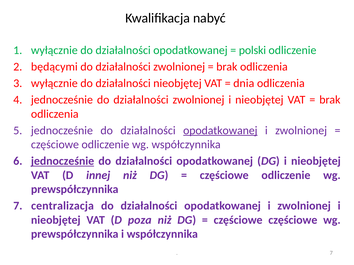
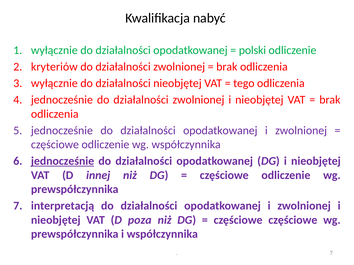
będącymi: będącymi -> kryteriów
dnia: dnia -> tego
opodatkowanej at (220, 131) underline: present -> none
centralizacja: centralizacja -> interpretacją
